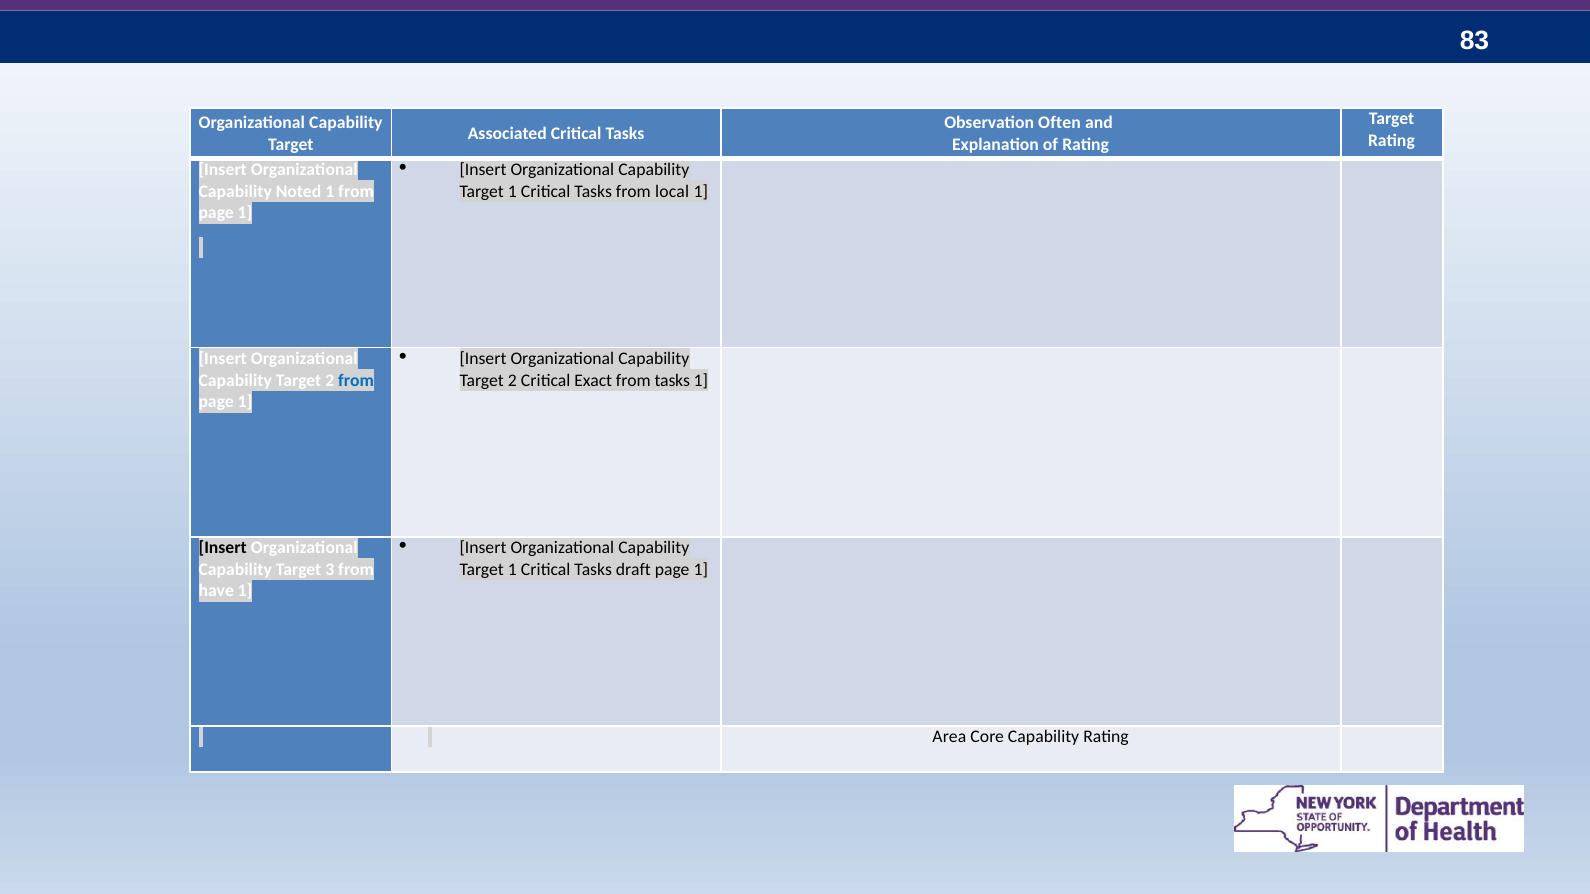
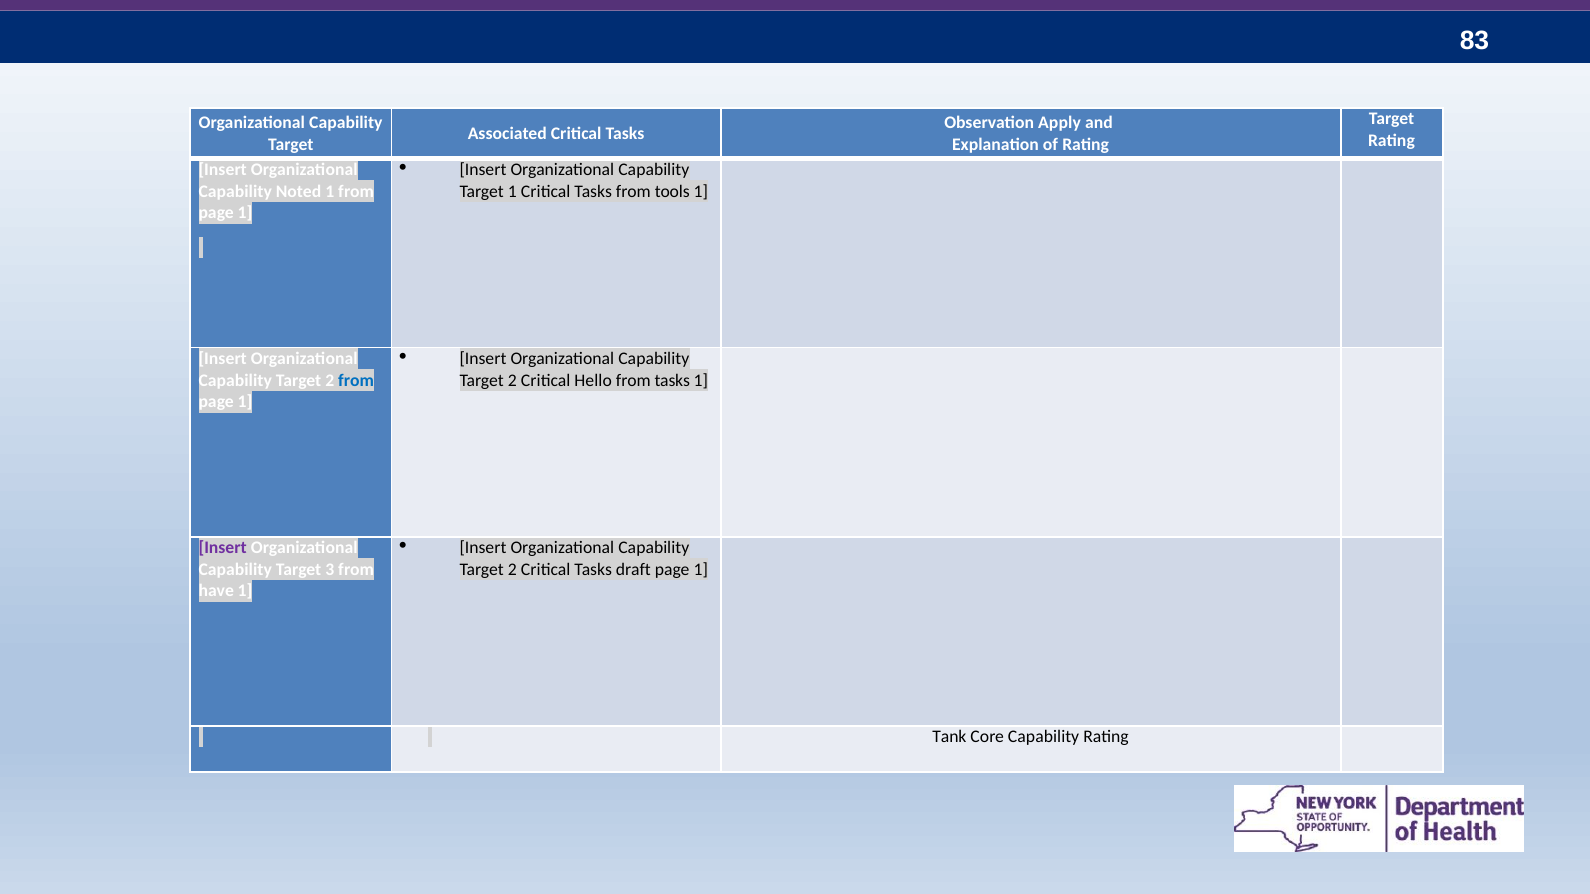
Often: Often -> Apply
local: local -> tools
Exact: Exact -> Hello
Insert at (223, 548) colour: black -> purple
1 at (512, 570): 1 -> 2
Area: Area -> Tank
